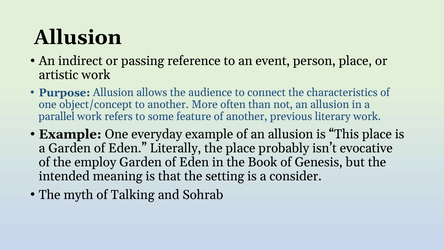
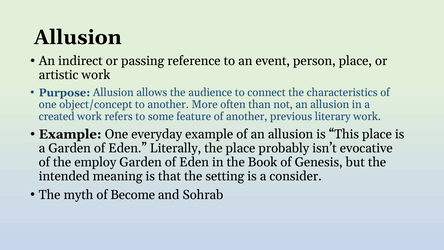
parallel: parallel -> created
Talking: Talking -> Become
